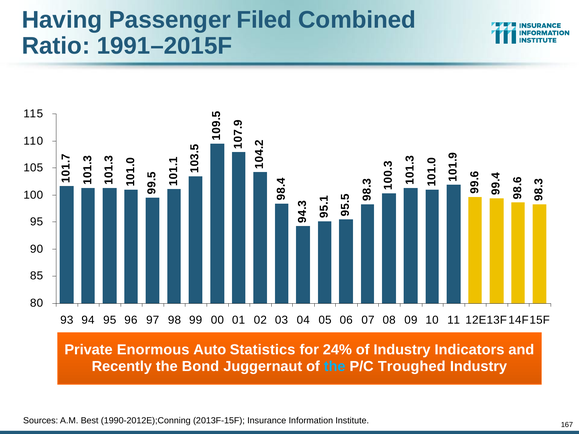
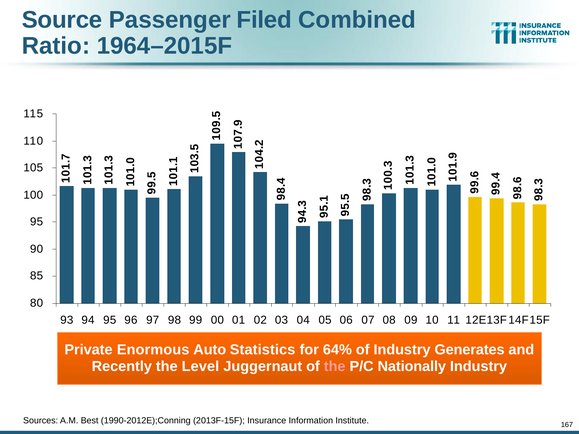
Having: Having -> Source
1991–2015F: 1991–2015F -> 1964–2015F
24%: 24% -> 64%
Indicators: Indicators -> Generates
Bond: Bond -> Level
the at (335, 366) colour: light blue -> pink
Troughed: Troughed -> Nationally
